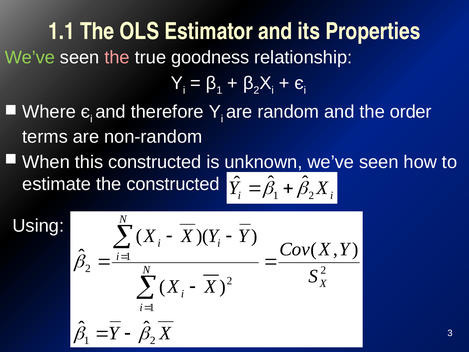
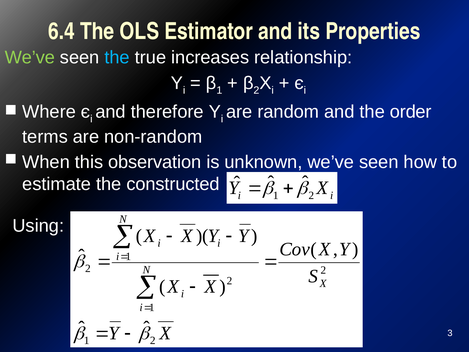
1.1: 1.1 -> 6.4
the at (117, 58) colour: pink -> light blue
goodness: goodness -> increases
this constructed: constructed -> observation
